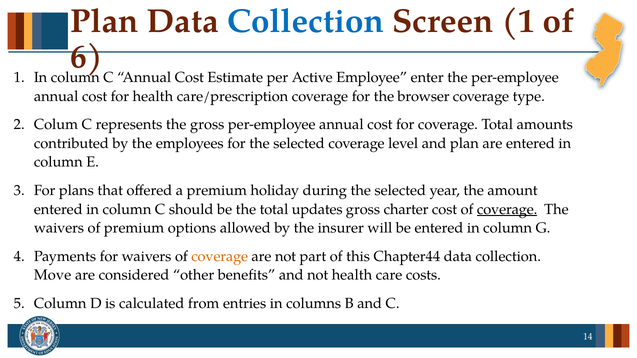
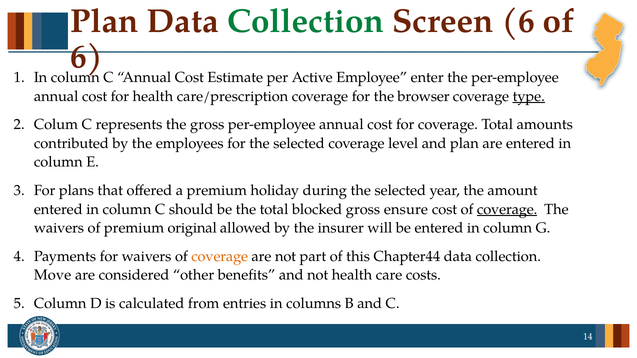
Collection at (306, 21) colour: blue -> green
Screen 1: 1 -> 6
type underline: none -> present
updates: updates -> blocked
charter: charter -> ensure
options: options -> original
